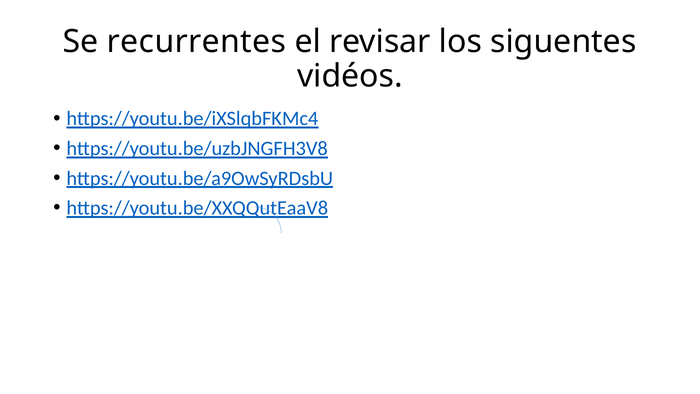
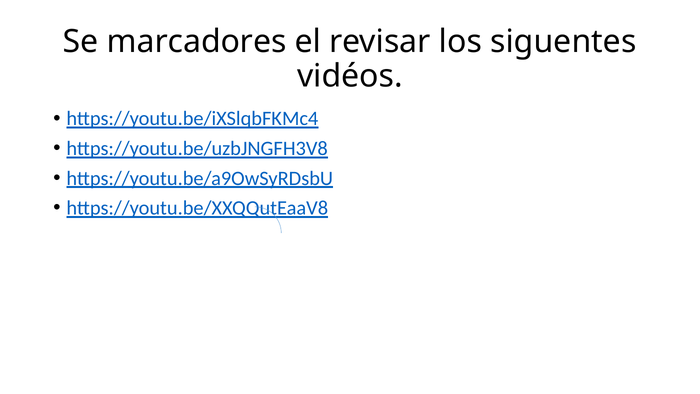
recurrentes: recurrentes -> marcadores
